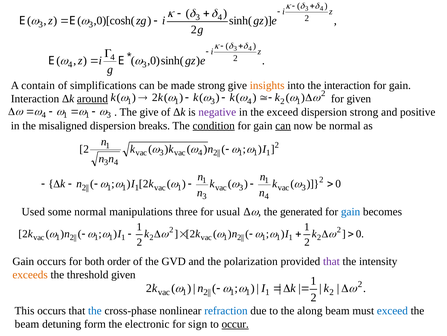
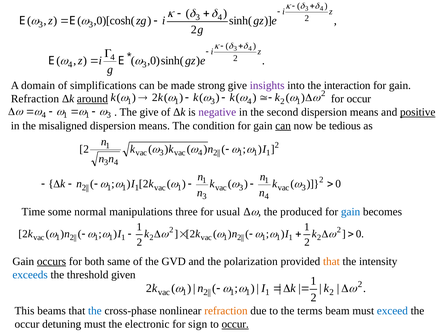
contain: contain -> domain
insights colour: orange -> purple
Interaction at (35, 99): Interaction -> Refraction
for given: given -> occur
the exceed: exceed -> second
strong at (364, 112): strong -> means
positive underline: none -> present
breaks at (154, 125): breaks -> means
condition underline: present -> none
be normal: normal -> tedious
Used: Used -> Time
generated: generated -> produced
occurs at (52, 261) underline: none -> present
order: order -> same
that at (331, 261) colour: purple -> orange
exceeds colour: orange -> blue
This occurs: occurs -> beams
refraction at (226, 310) colour: blue -> orange
along: along -> terms
beam at (27, 323): beam -> occur
detuning form: form -> must
